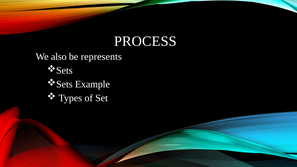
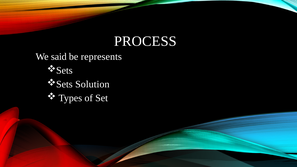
also: also -> said
Example: Example -> Solution
